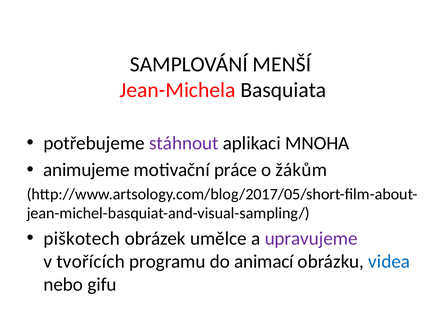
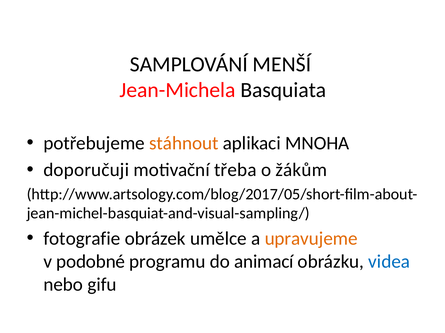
stáhnout colour: purple -> orange
animujeme: animujeme -> doporučuji
práce: práce -> třeba
piškotech: piškotech -> fotografie
upravujeme colour: purple -> orange
tvořících: tvořících -> podobné
